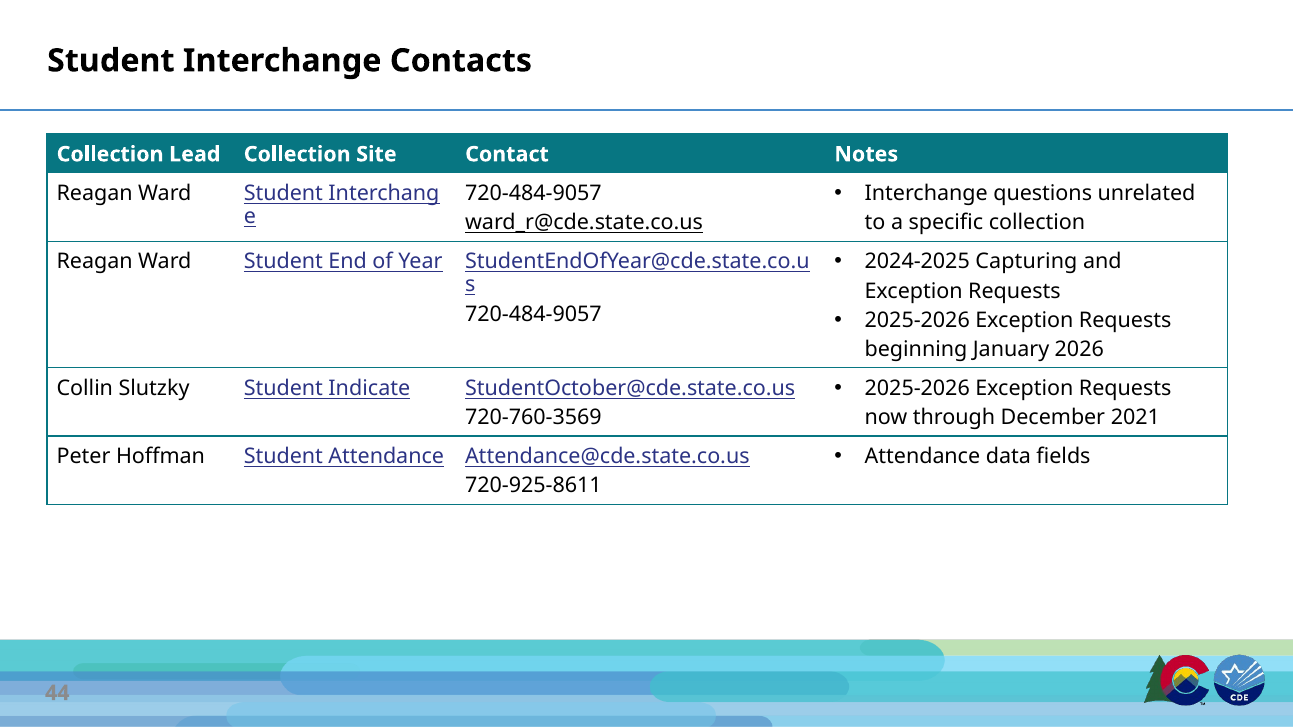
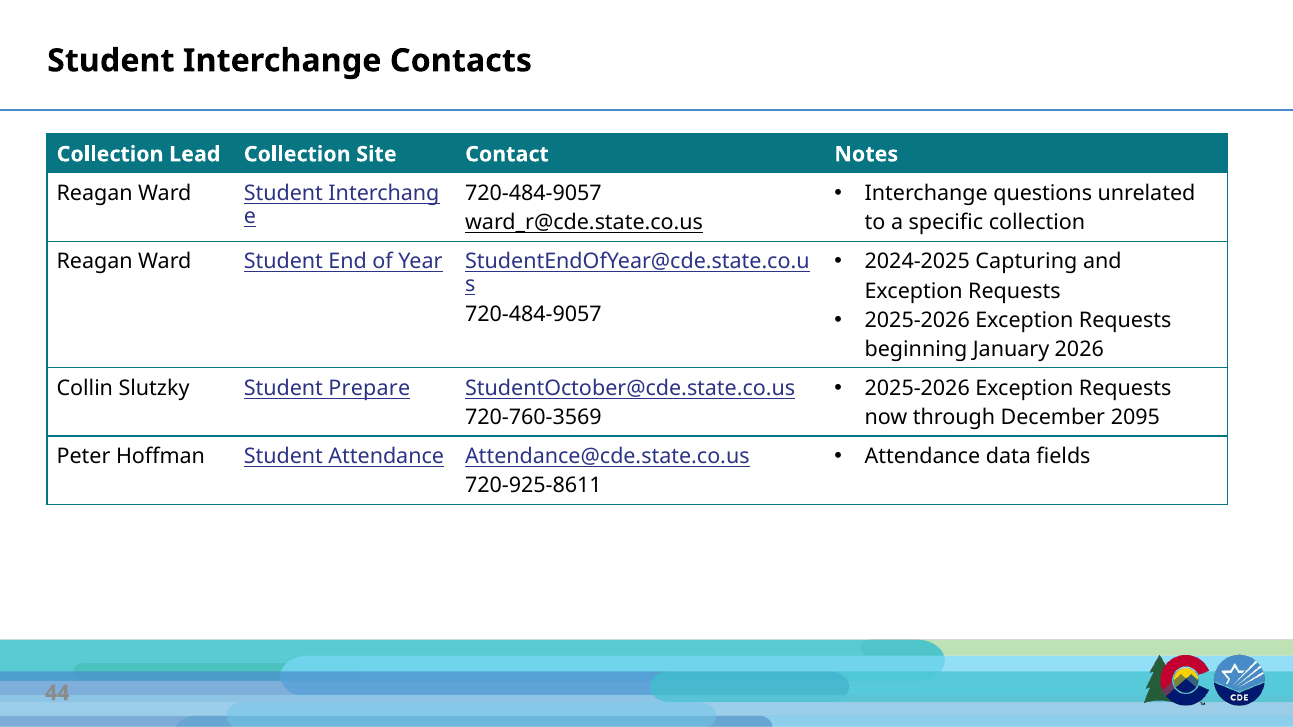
Indicate: Indicate -> Prepare
2021: 2021 -> 2095
